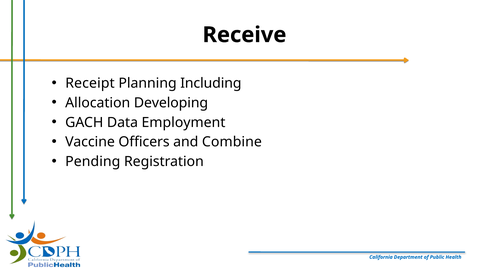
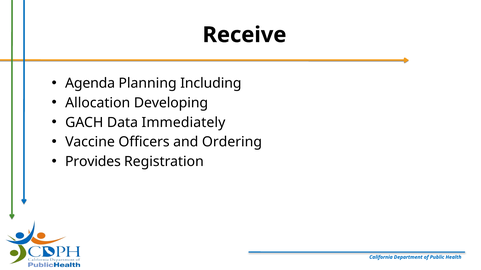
Receipt: Receipt -> Agenda
Employment: Employment -> Immediately
Combine: Combine -> Ordering
Pending: Pending -> Provides
